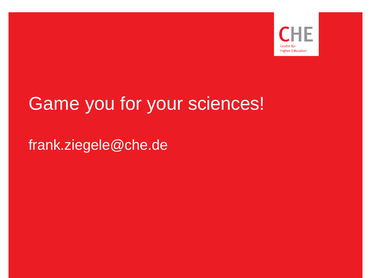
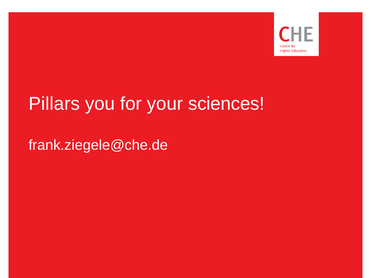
Game: Game -> Pillars
